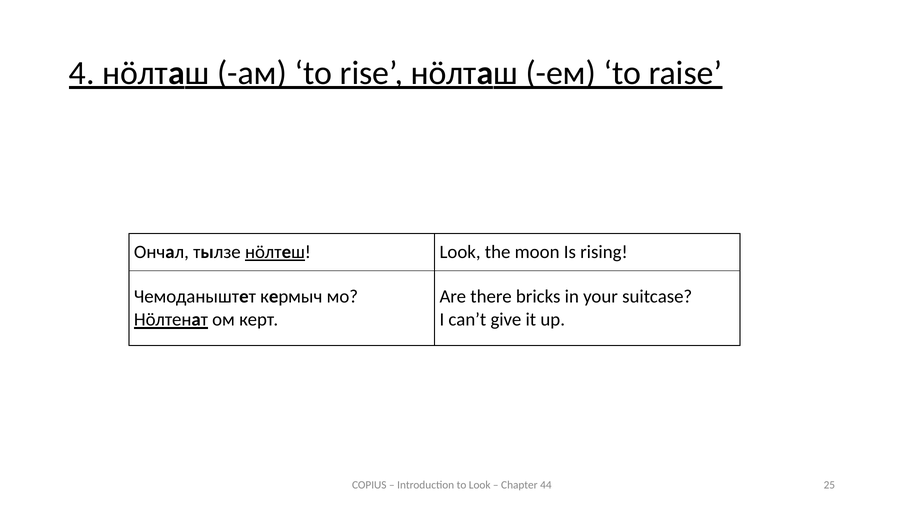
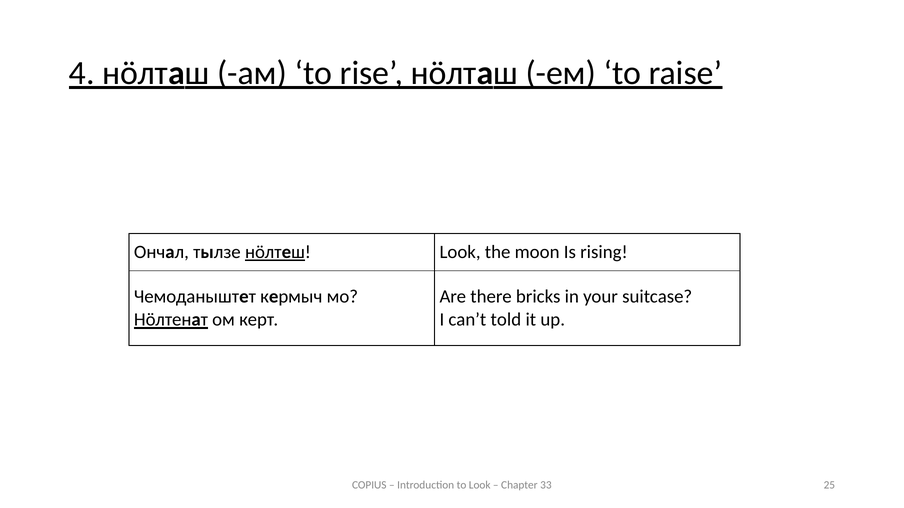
give: give -> told
44: 44 -> 33
